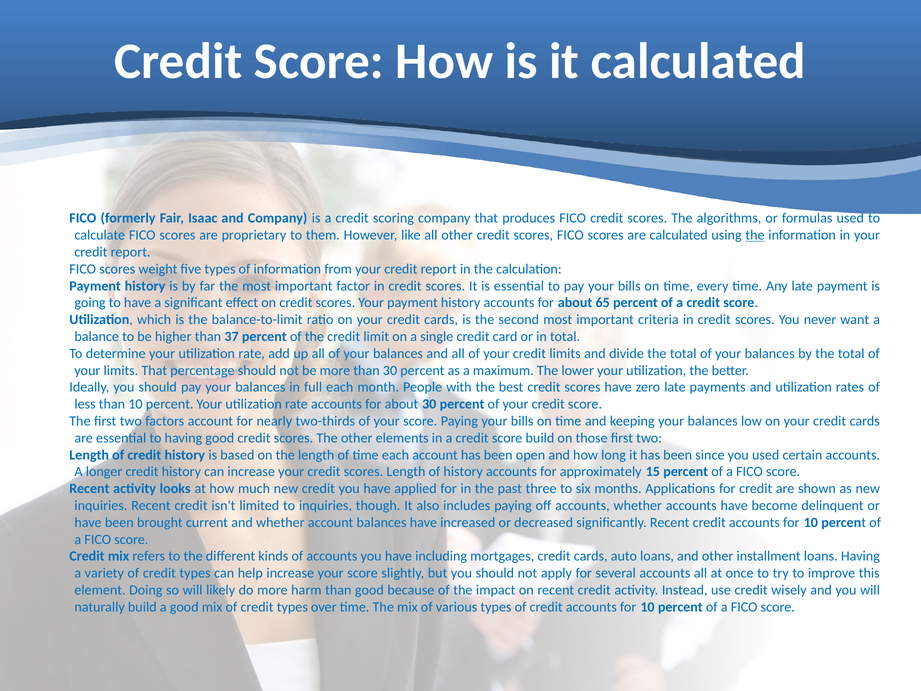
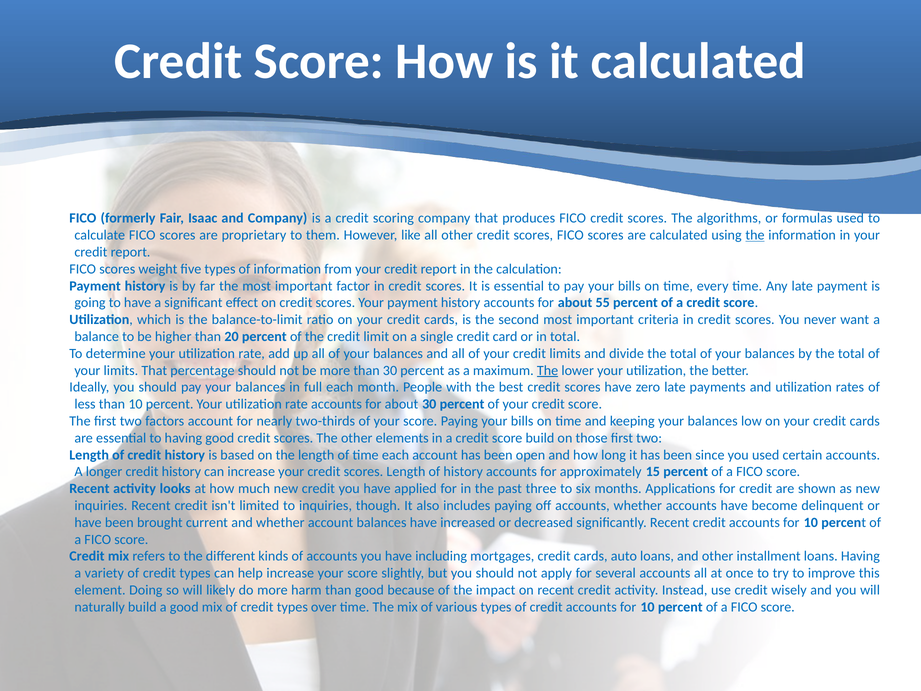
65: 65 -> 55
37: 37 -> 20
The at (548, 370) underline: none -> present
